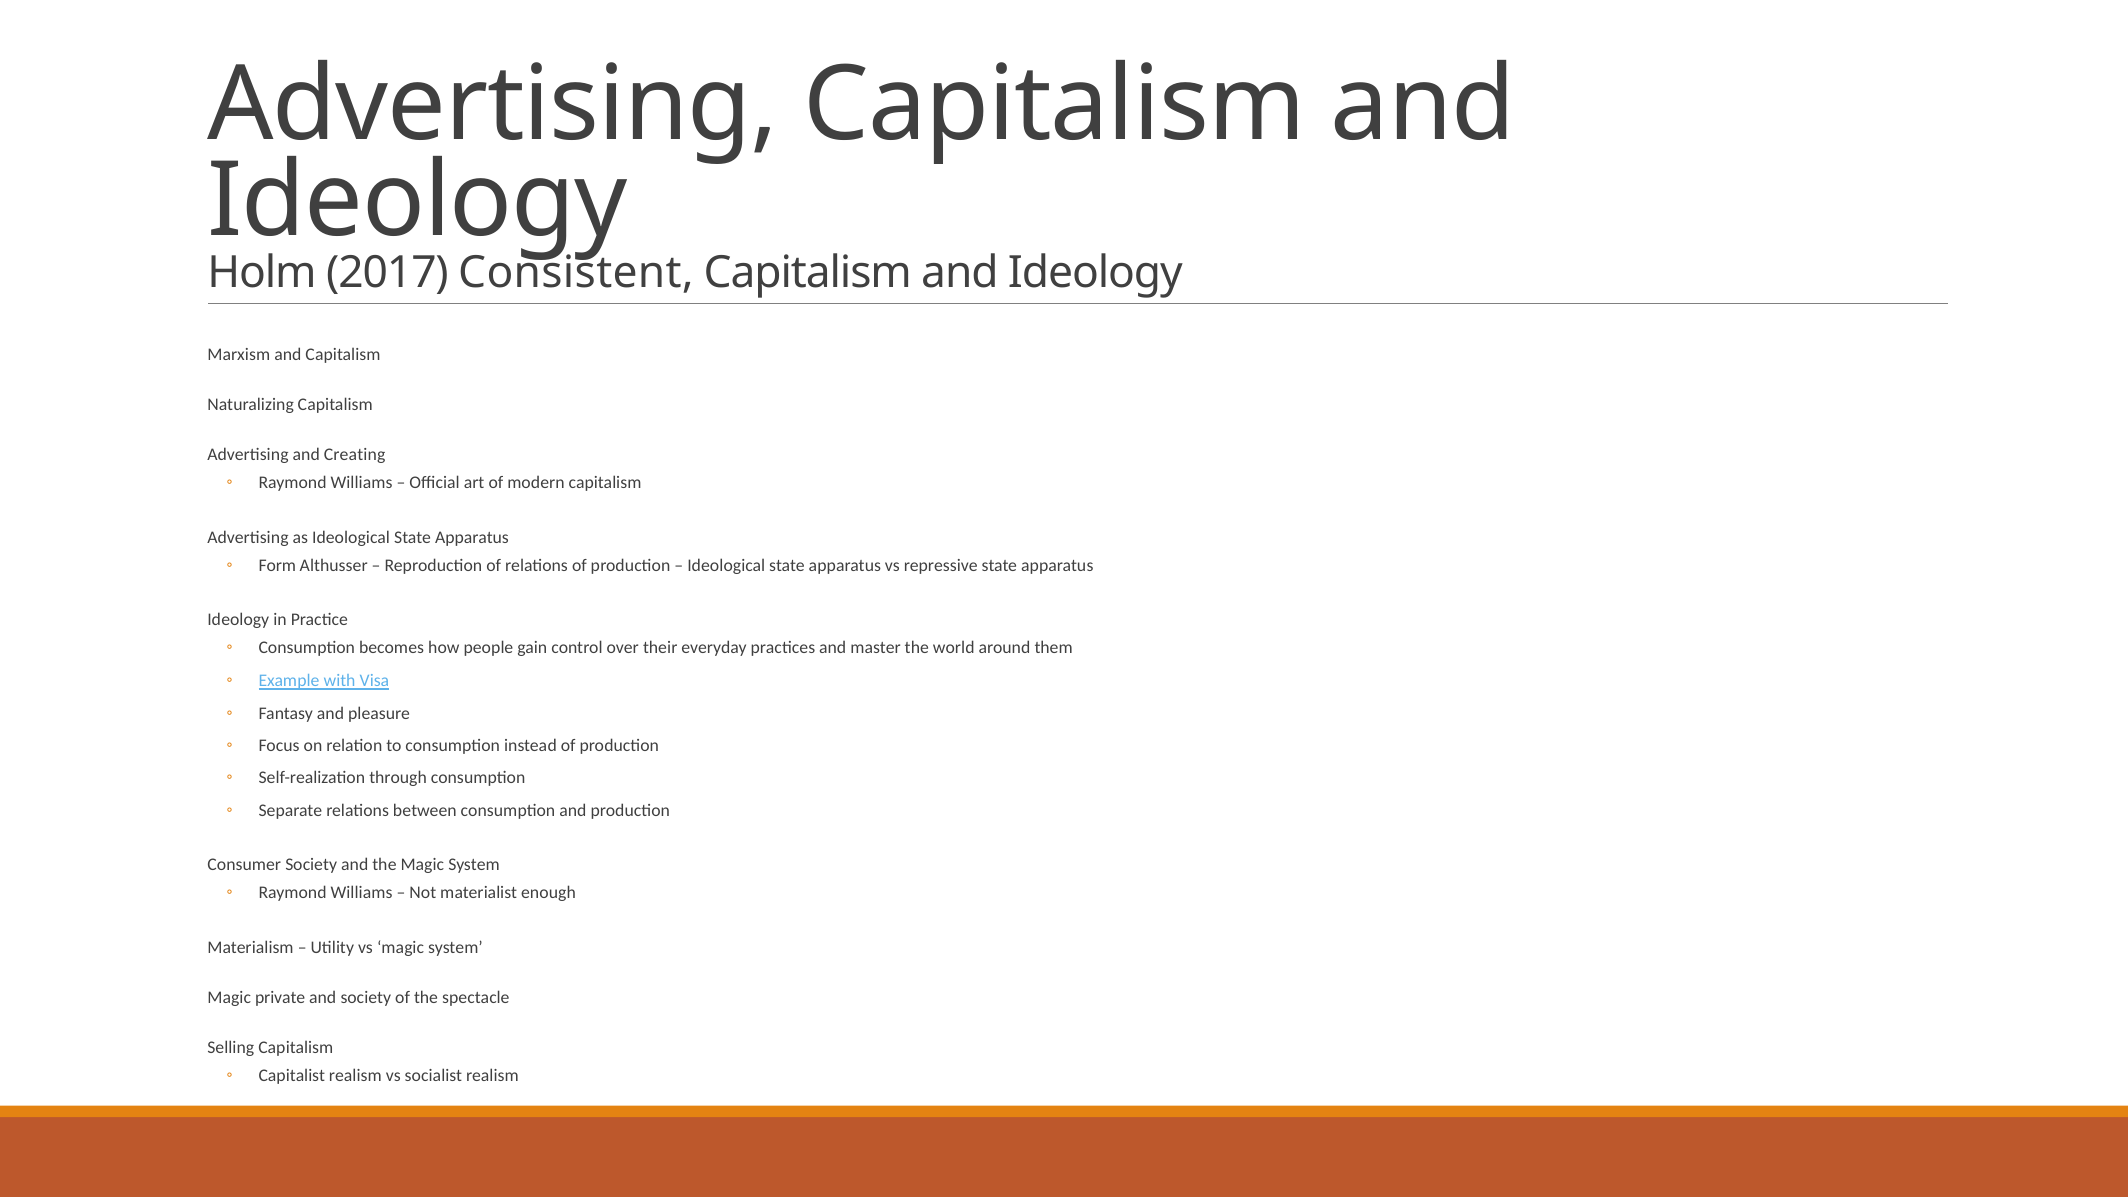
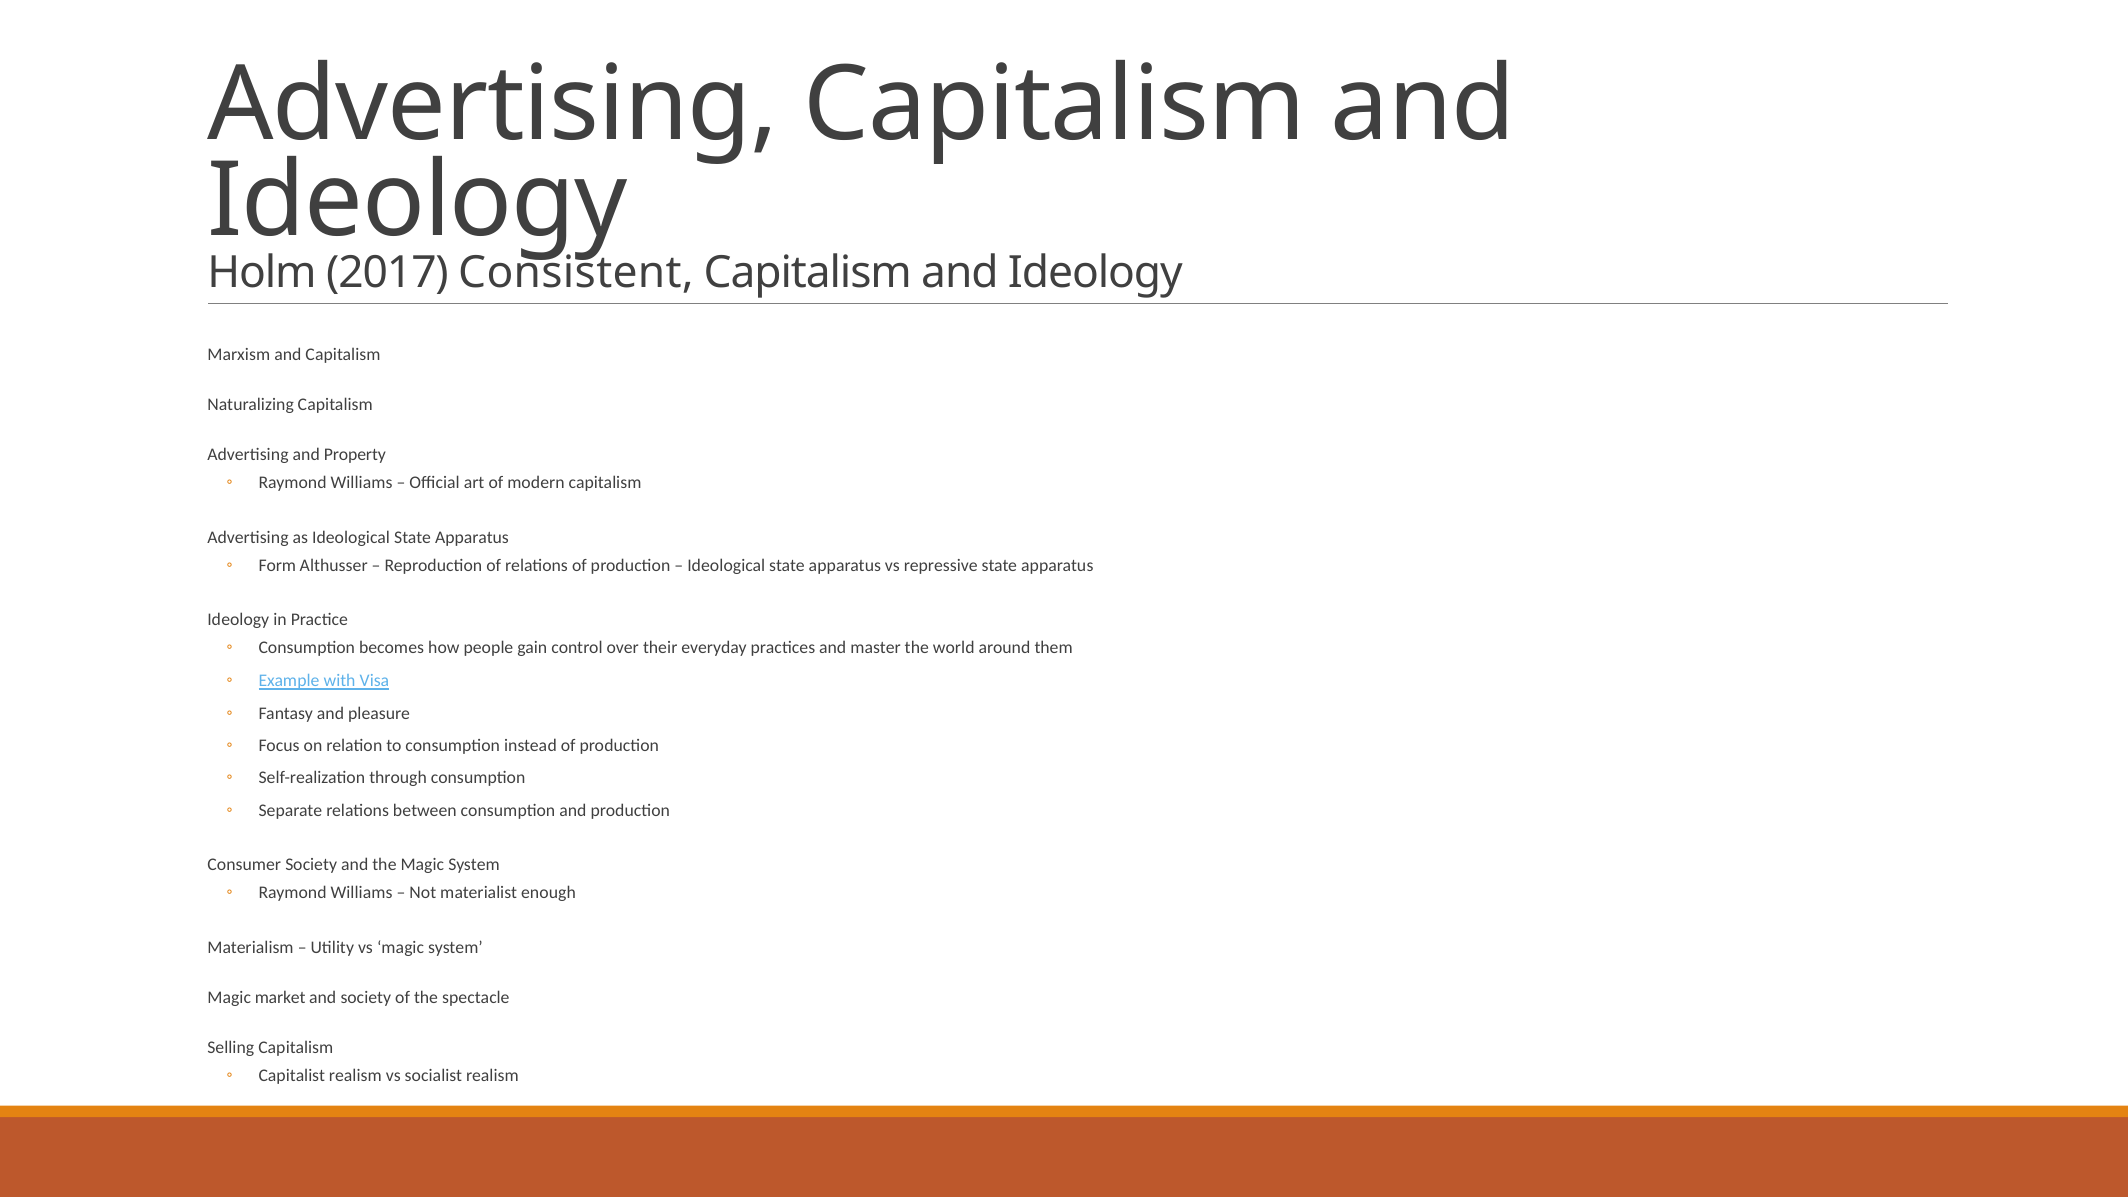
Creating: Creating -> Property
private: private -> market
